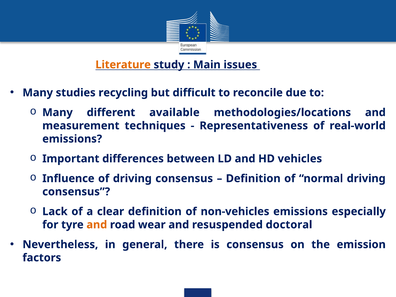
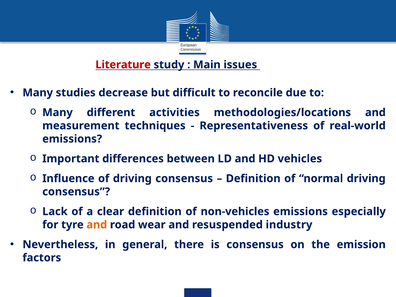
Literature colour: orange -> red
recycling: recycling -> decrease
available: available -> activities
doctoral: doctoral -> industry
